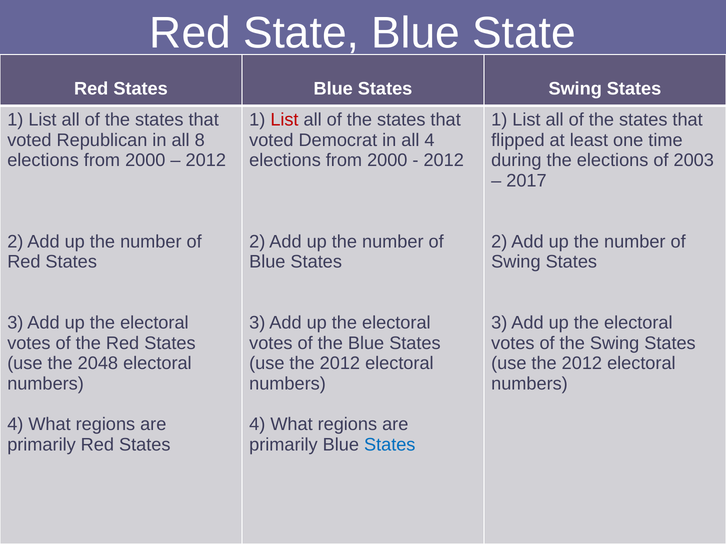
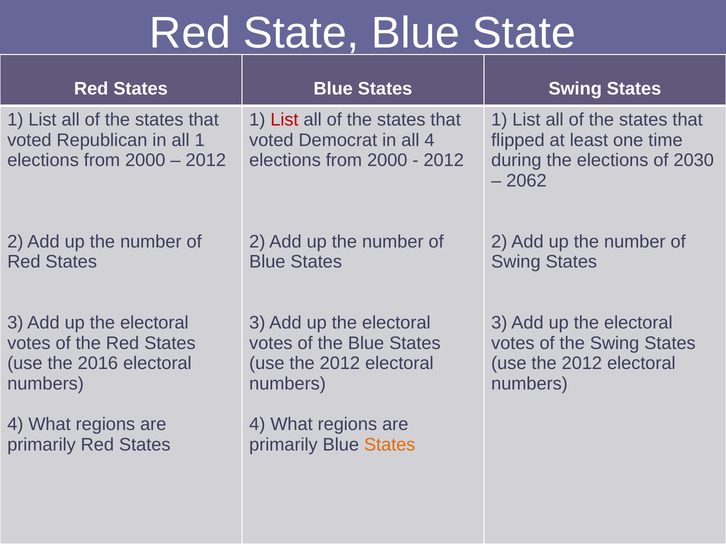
all 8: 8 -> 1
2003: 2003 -> 2030
2017: 2017 -> 2062
2048: 2048 -> 2016
States at (390, 445) colour: blue -> orange
